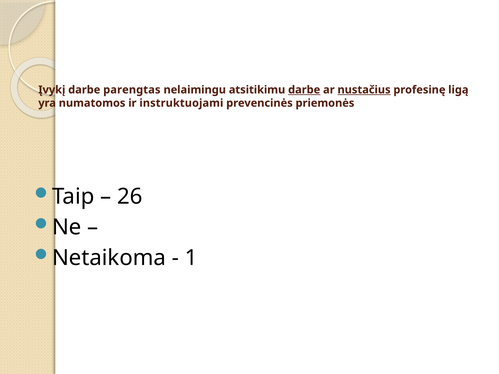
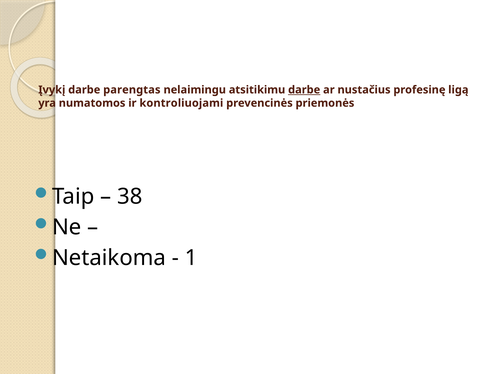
nustačius underline: present -> none
instruktuojami: instruktuojami -> kontroliuojami
26: 26 -> 38
